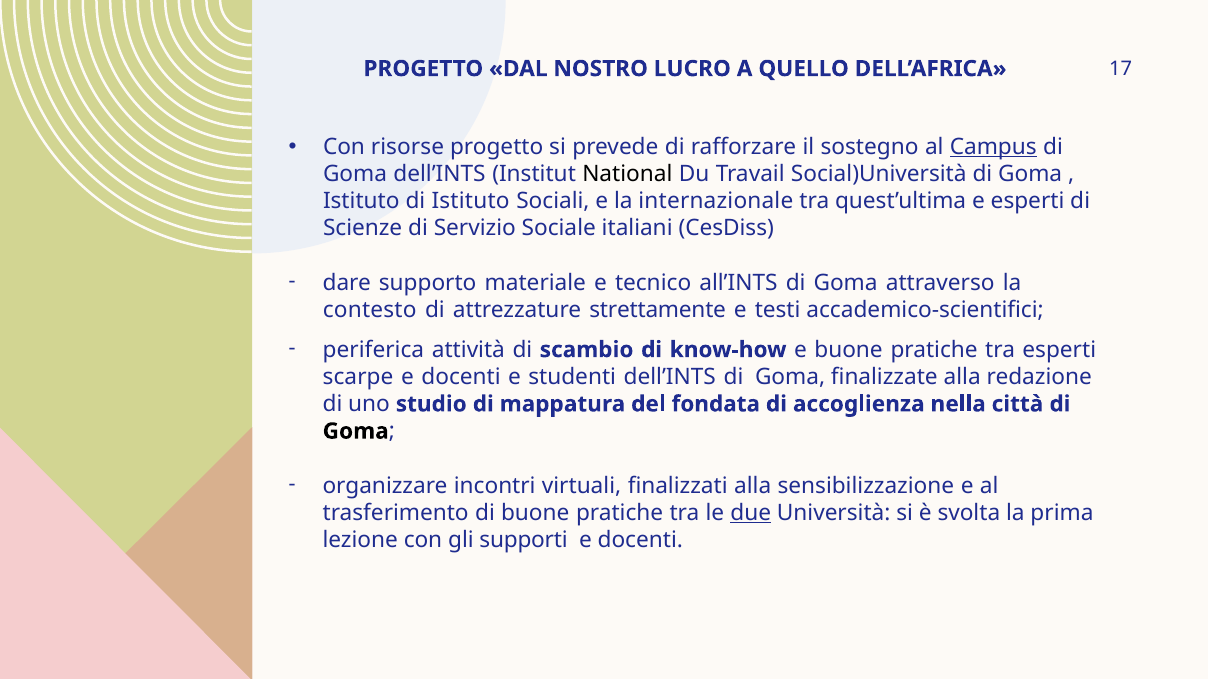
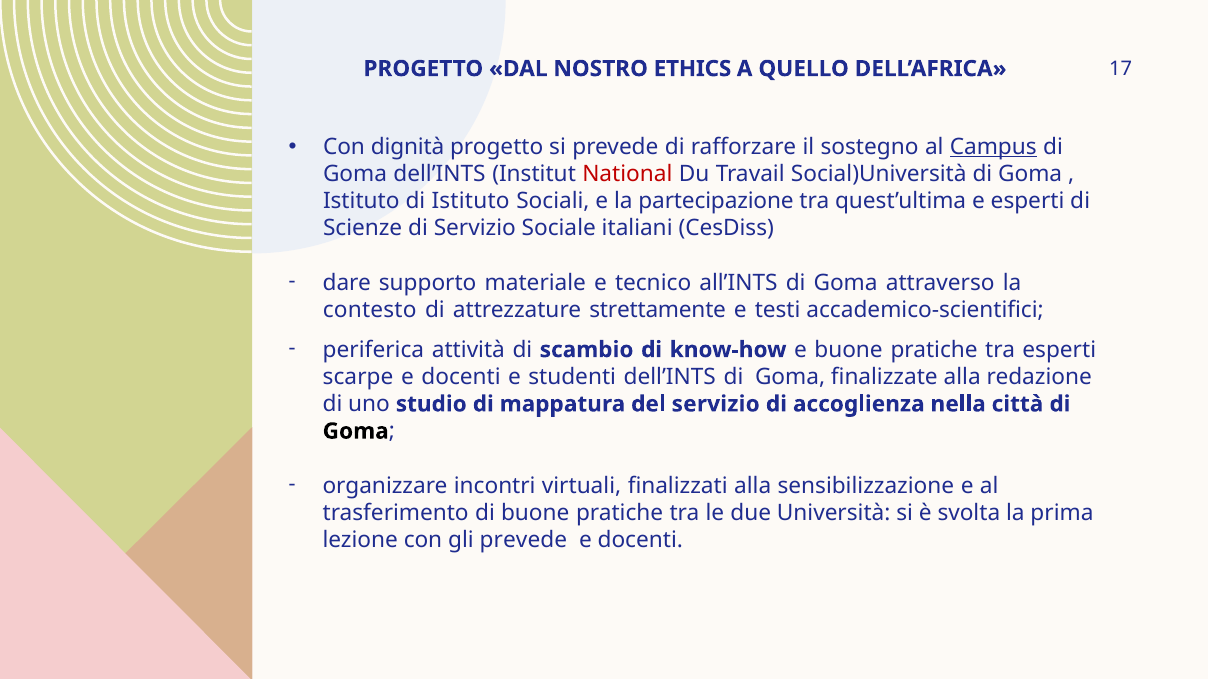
LUCRO: LUCRO -> ETHICS
risorse: risorse -> dignità
National colour: black -> red
internazionale: internazionale -> partecipazione
del fondata: fondata -> servizio
due underline: present -> none
gli supporti: supporti -> prevede
